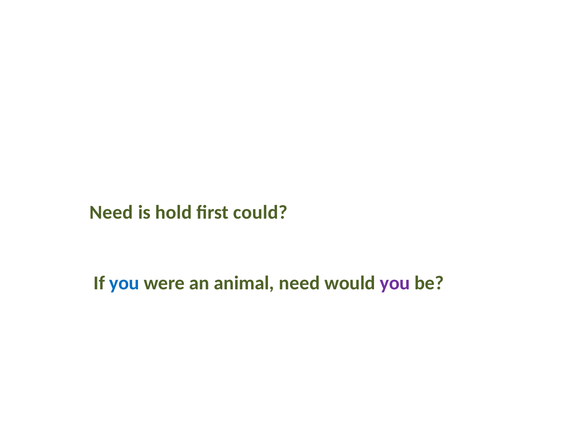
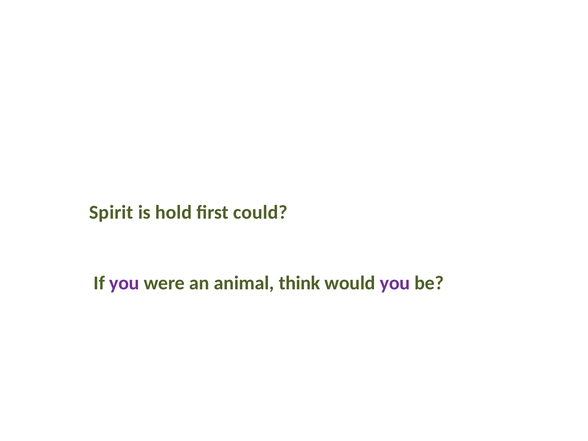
Need at (111, 212): Need -> Spirit
you at (124, 283) colour: blue -> purple
animal need: need -> think
